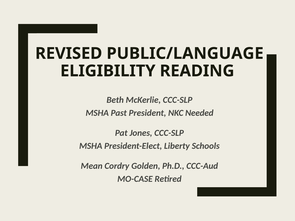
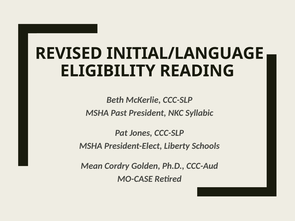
PUBLIC/LANGUAGE: PUBLIC/LANGUAGE -> INITIAL/LANGUAGE
Needed: Needed -> Syllabic
